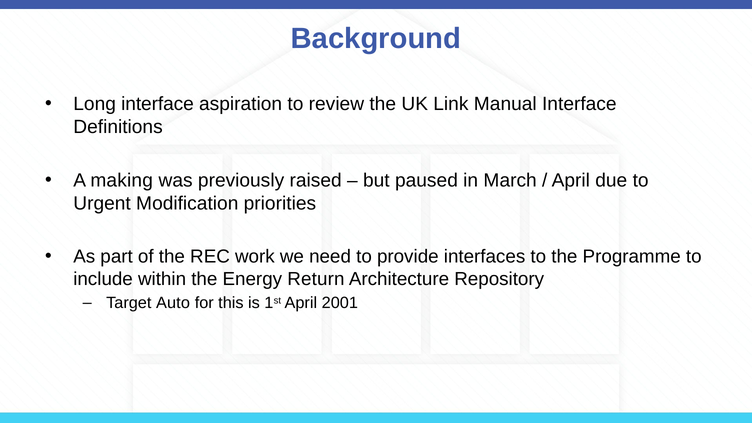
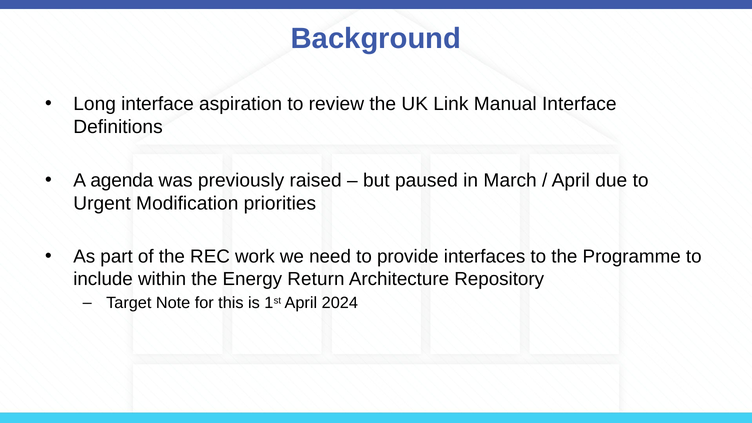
making: making -> agenda
Auto: Auto -> Note
2001: 2001 -> 2024
